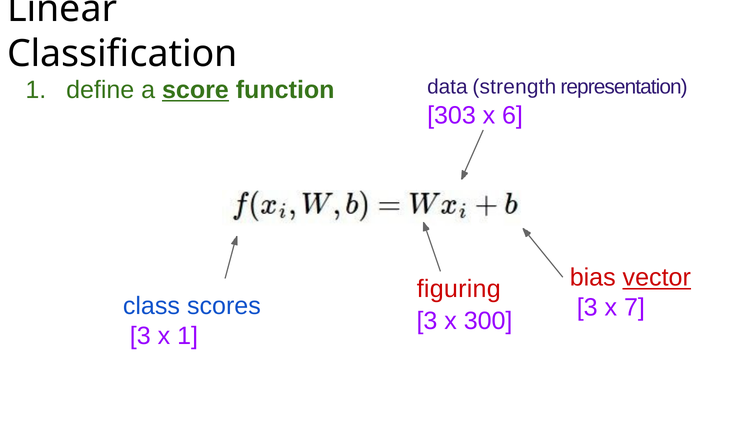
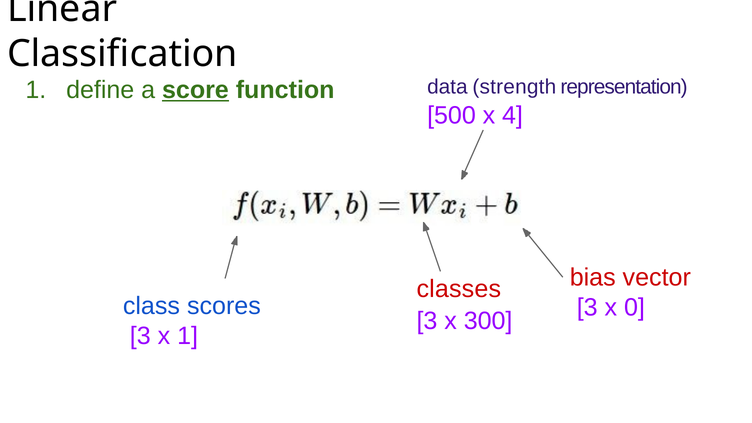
303: 303 -> 500
x 6: 6 -> 4
vector underline: present -> none
figuring: figuring -> classes
7: 7 -> 0
